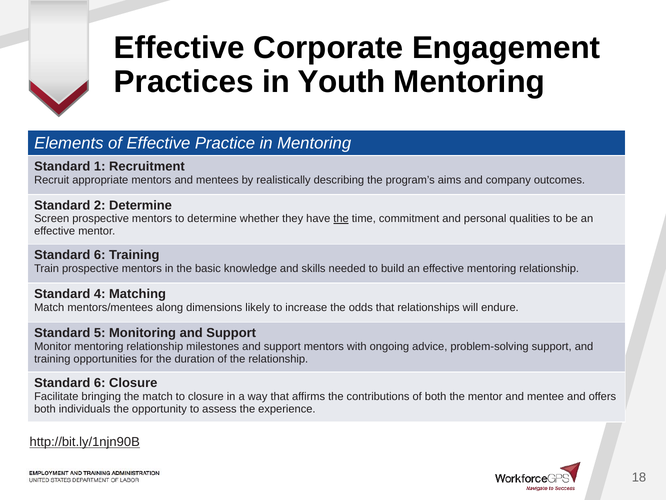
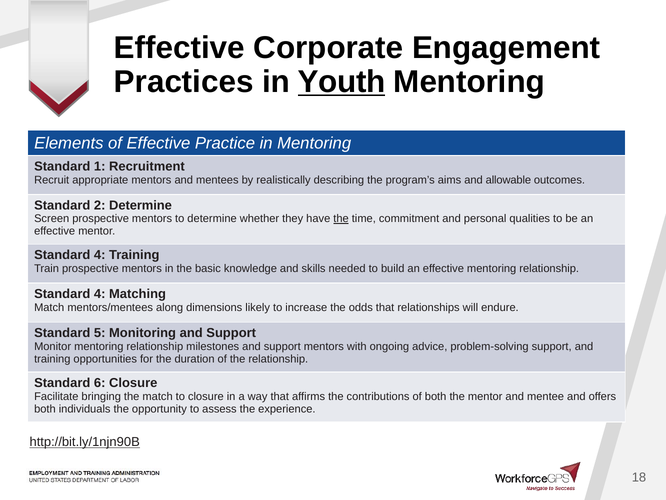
Youth underline: none -> present
company: company -> allowable
6 at (100, 255): 6 -> 4
